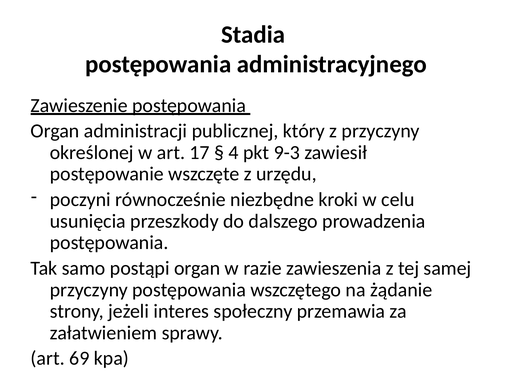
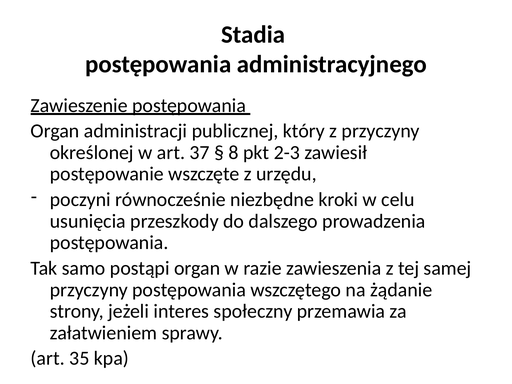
17: 17 -> 37
4: 4 -> 8
9-3: 9-3 -> 2-3
69: 69 -> 35
